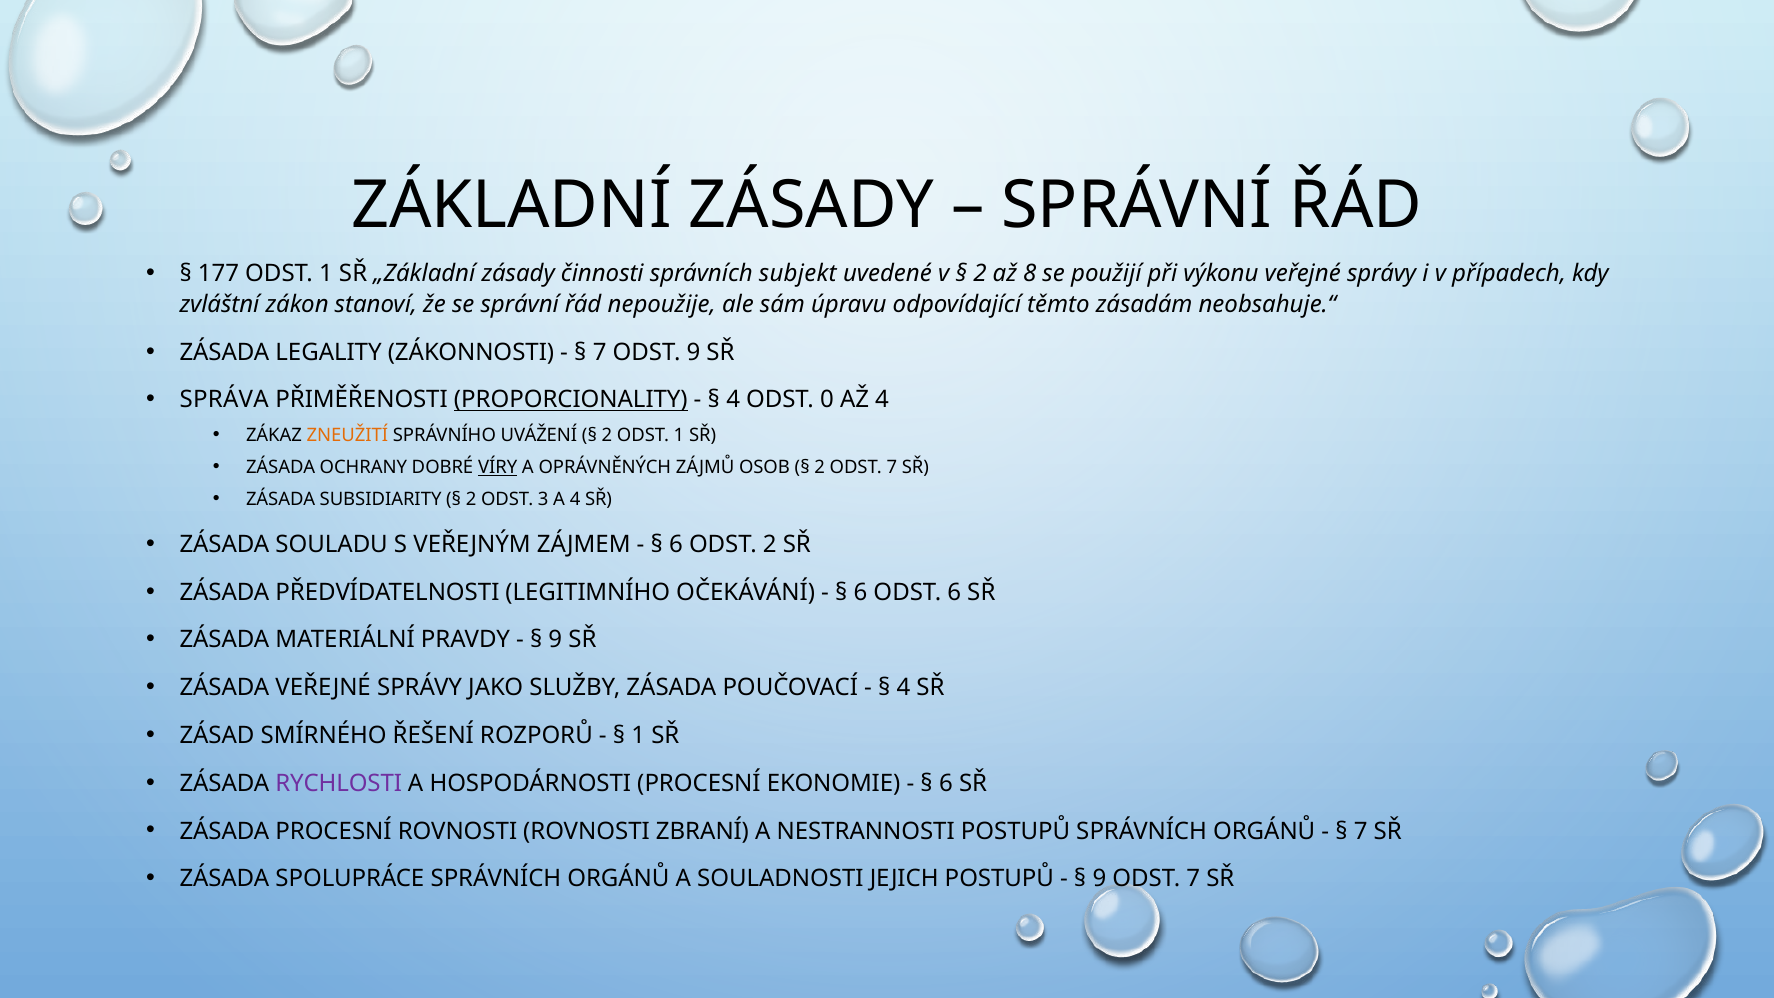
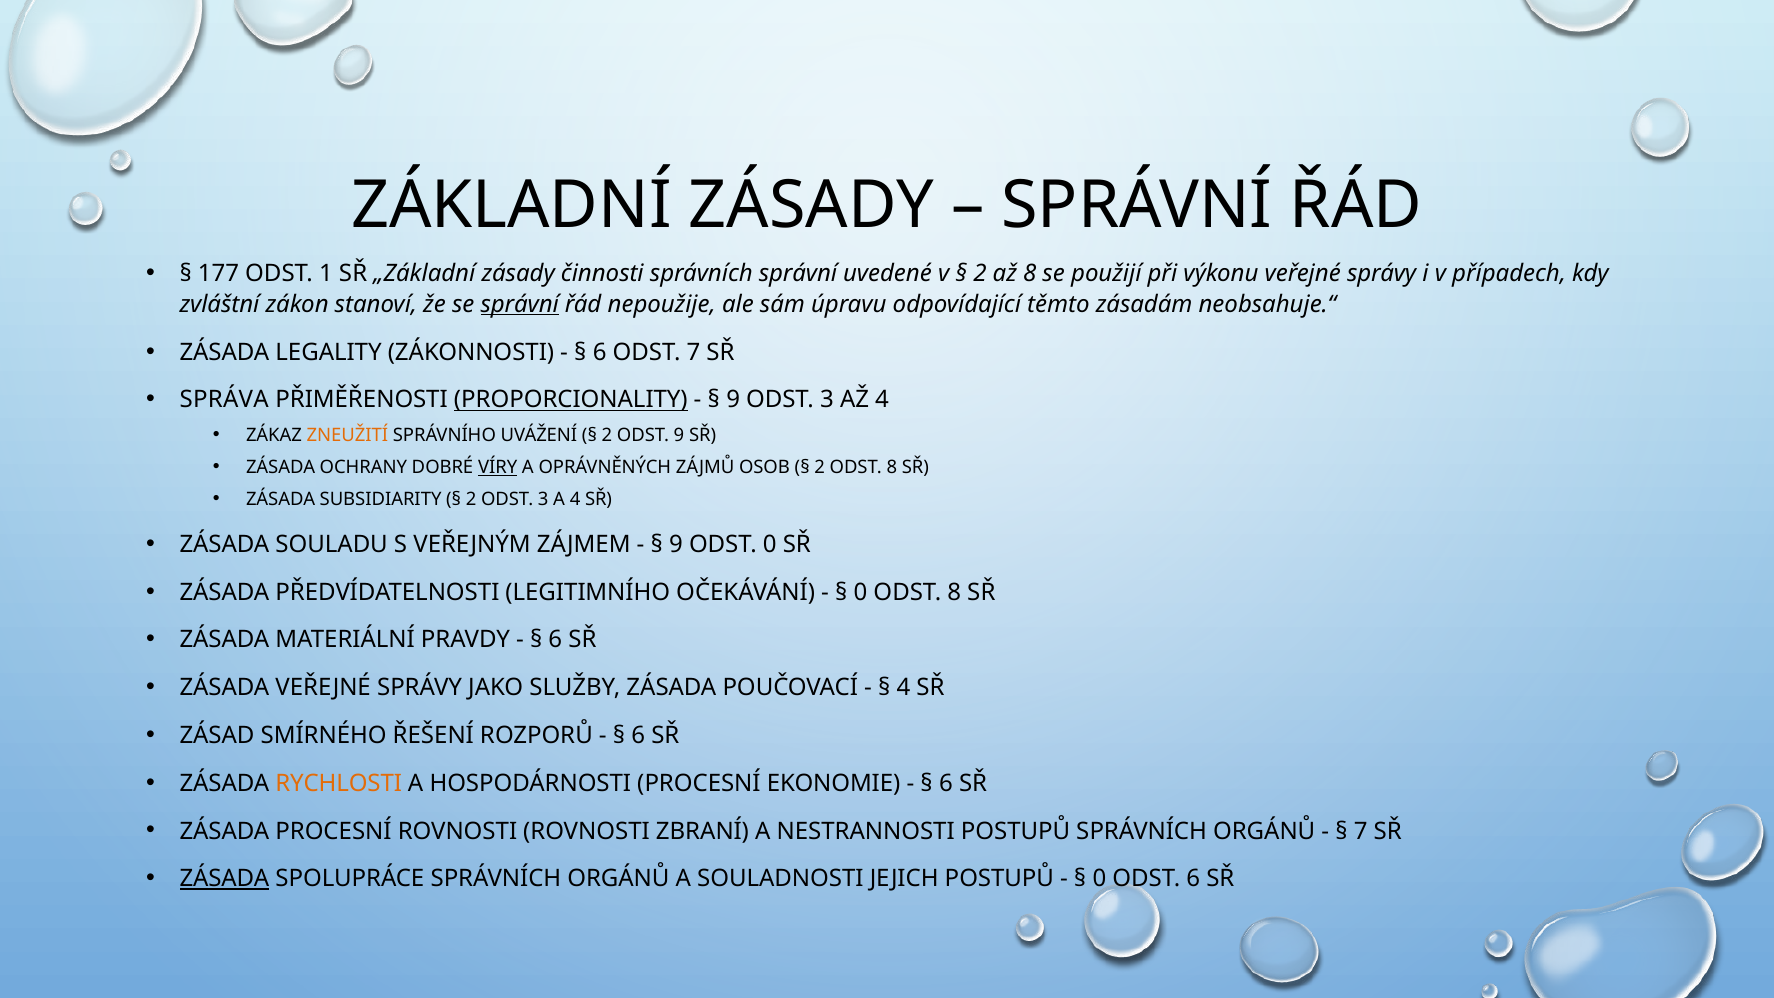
správních subjekt: subjekt -> správní
správní at (520, 304) underline: none -> present
7 at (600, 352): 7 -> 6
ODST 9: 9 -> 7
4 at (733, 400): 4 -> 9
0 at (827, 400): 0 -> 3
2 ODST 1: 1 -> 9
2 ODST 7: 7 -> 8
6 at (676, 544): 6 -> 9
ODST 2: 2 -> 0
6 at (861, 592): 6 -> 0
6 at (954, 592): 6 -> 8
9 at (555, 640): 9 -> 6
1 at (638, 735): 1 -> 6
RYCHLOSTI colour: purple -> orange
ZÁSADA at (224, 879) underline: none -> present
9 at (1099, 879): 9 -> 0
7 at (1193, 879): 7 -> 6
